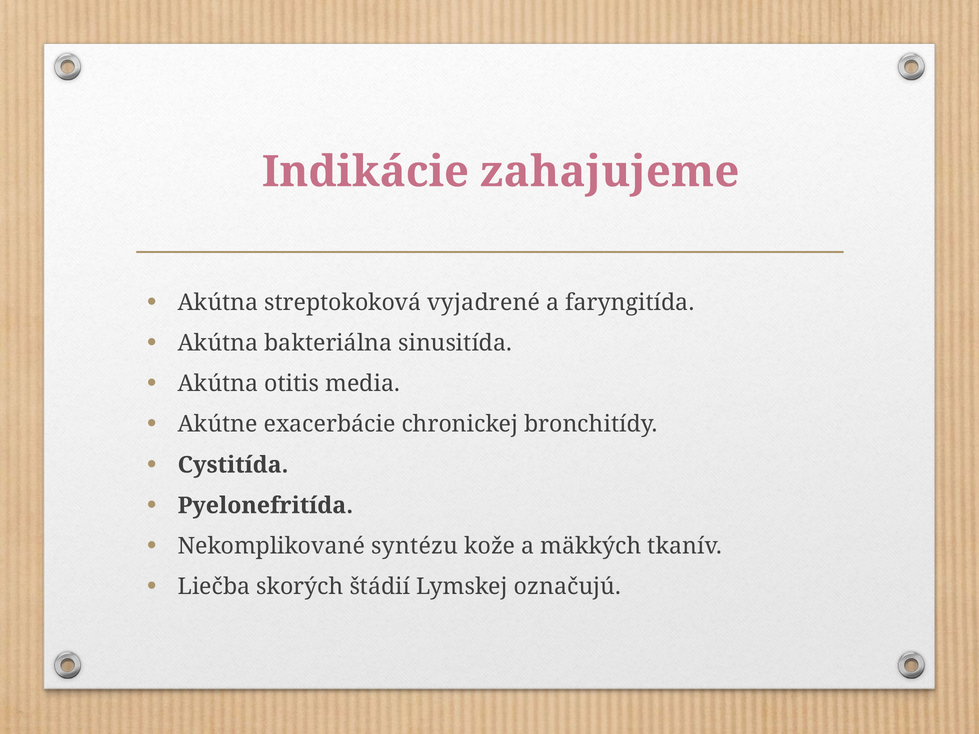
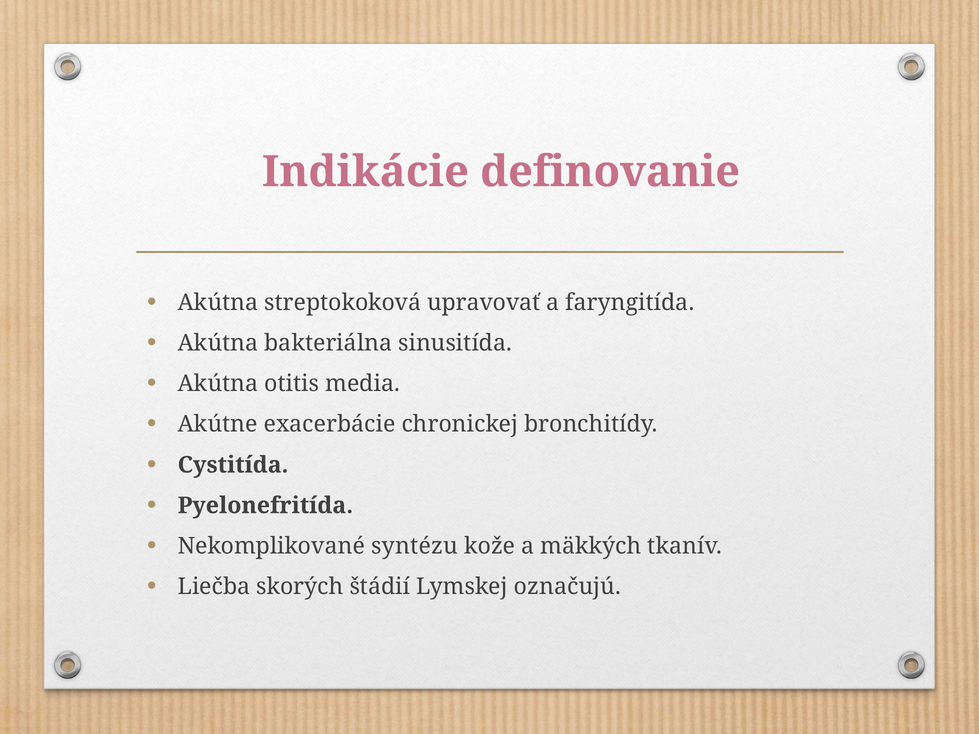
zahajujeme: zahajujeme -> definovanie
vyjadrené: vyjadrené -> upravovať
